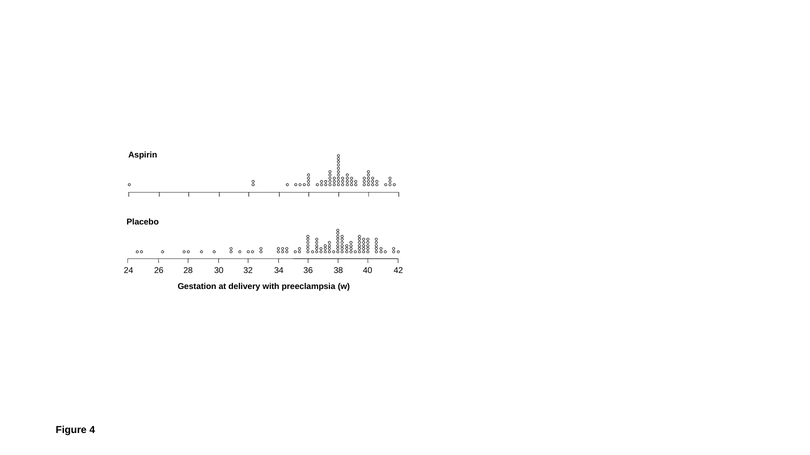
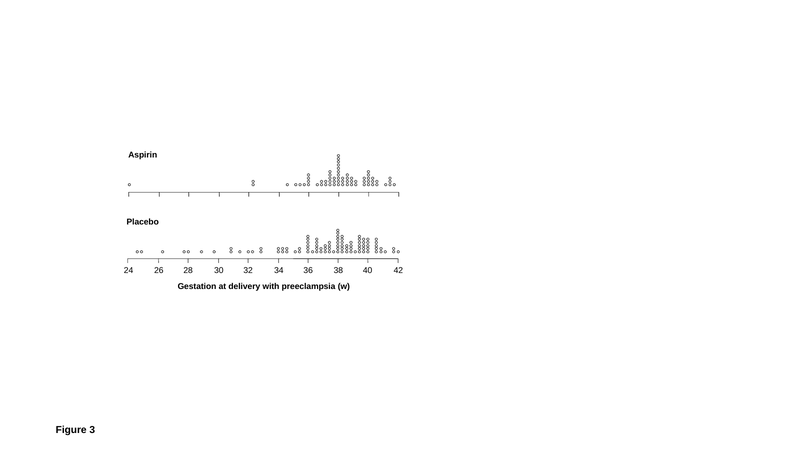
4: 4 -> 3
